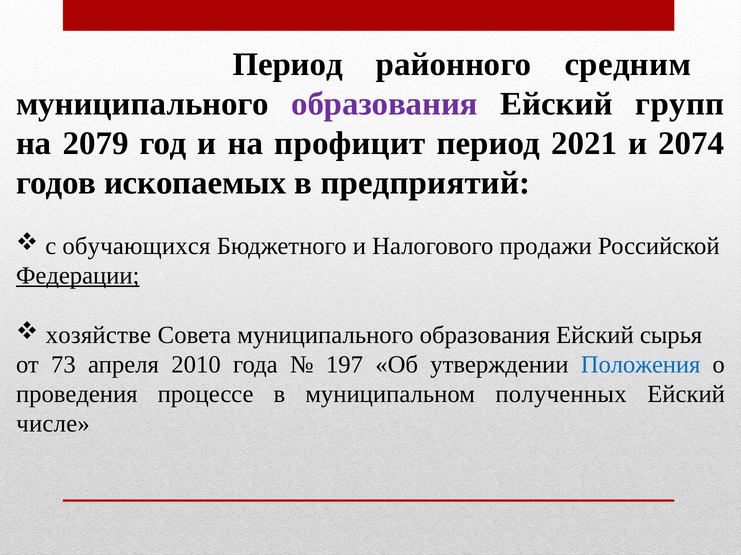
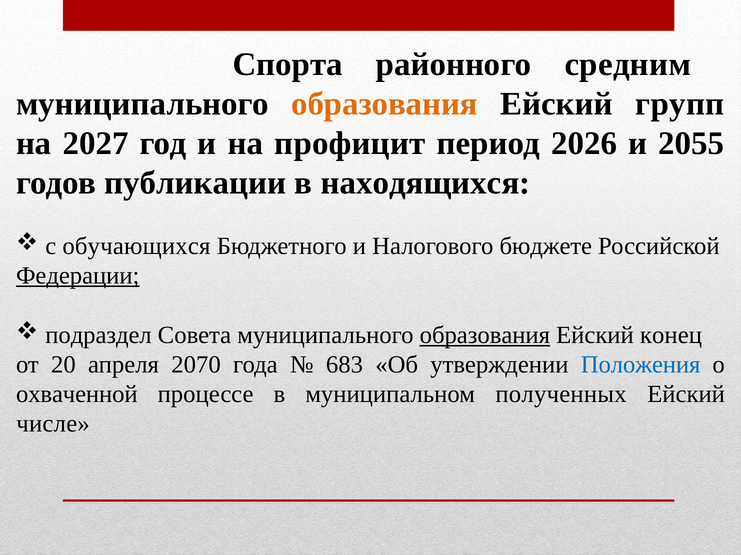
Период at (288, 64): Период -> Спорта
образования at (384, 104) colour: purple -> orange
2079: 2079 -> 2027
2021: 2021 -> 2026
2074: 2074 -> 2055
ископаемых: ископаемых -> публикации
предприятий: предприятий -> находящихся
продажи: продажи -> бюджете
хозяйстве: хозяйстве -> подраздел
образования at (485, 335) underline: none -> present
сырья: сырья -> конец
73: 73 -> 20
2010: 2010 -> 2070
197: 197 -> 683
проведения: проведения -> охваченной
